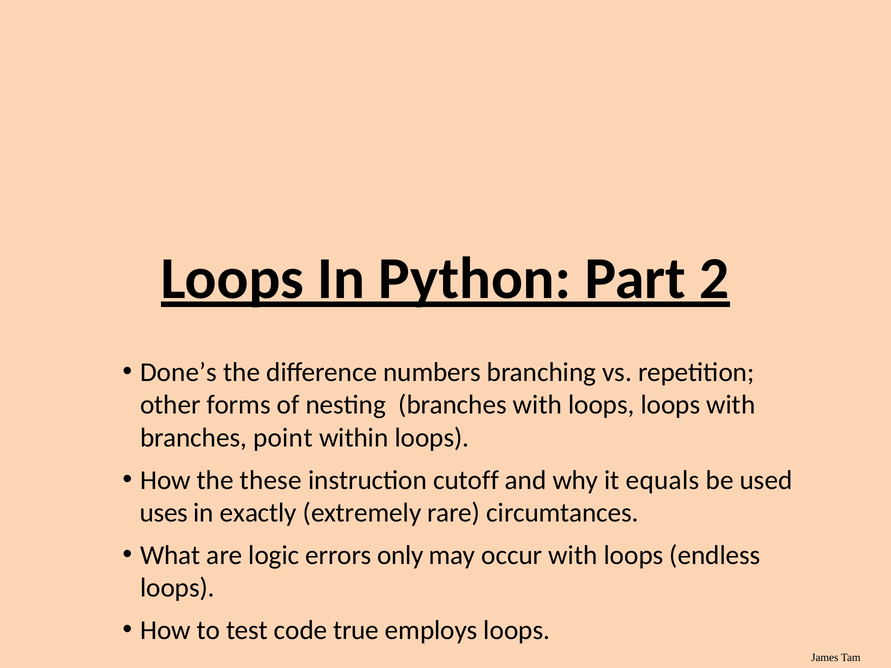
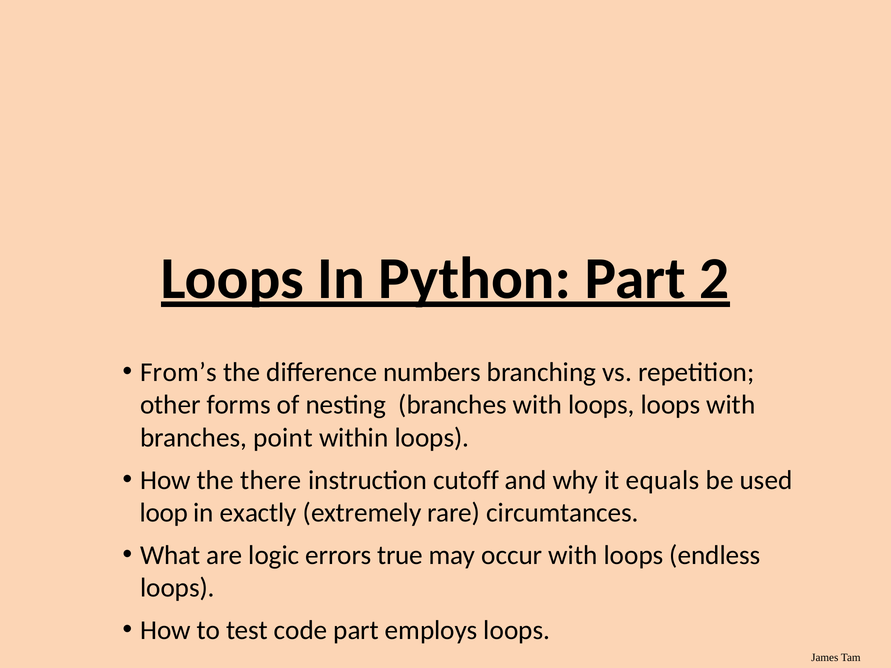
Done’s: Done’s -> From’s
these: these -> there
uses: uses -> loop
only: only -> true
code true: true -> part
